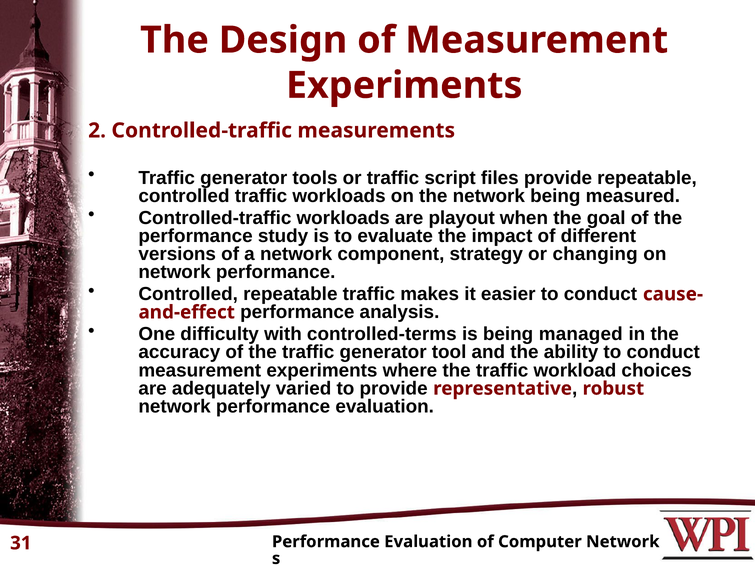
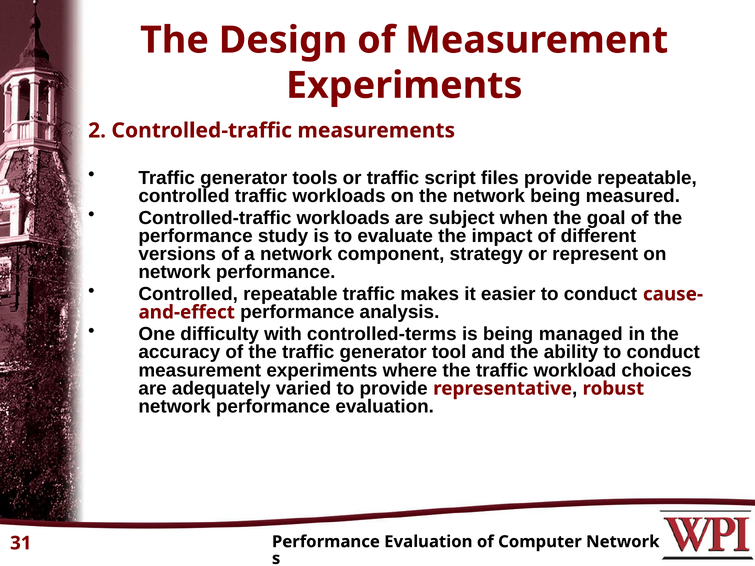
playout: playout -> subject
changing: changing -> represent
